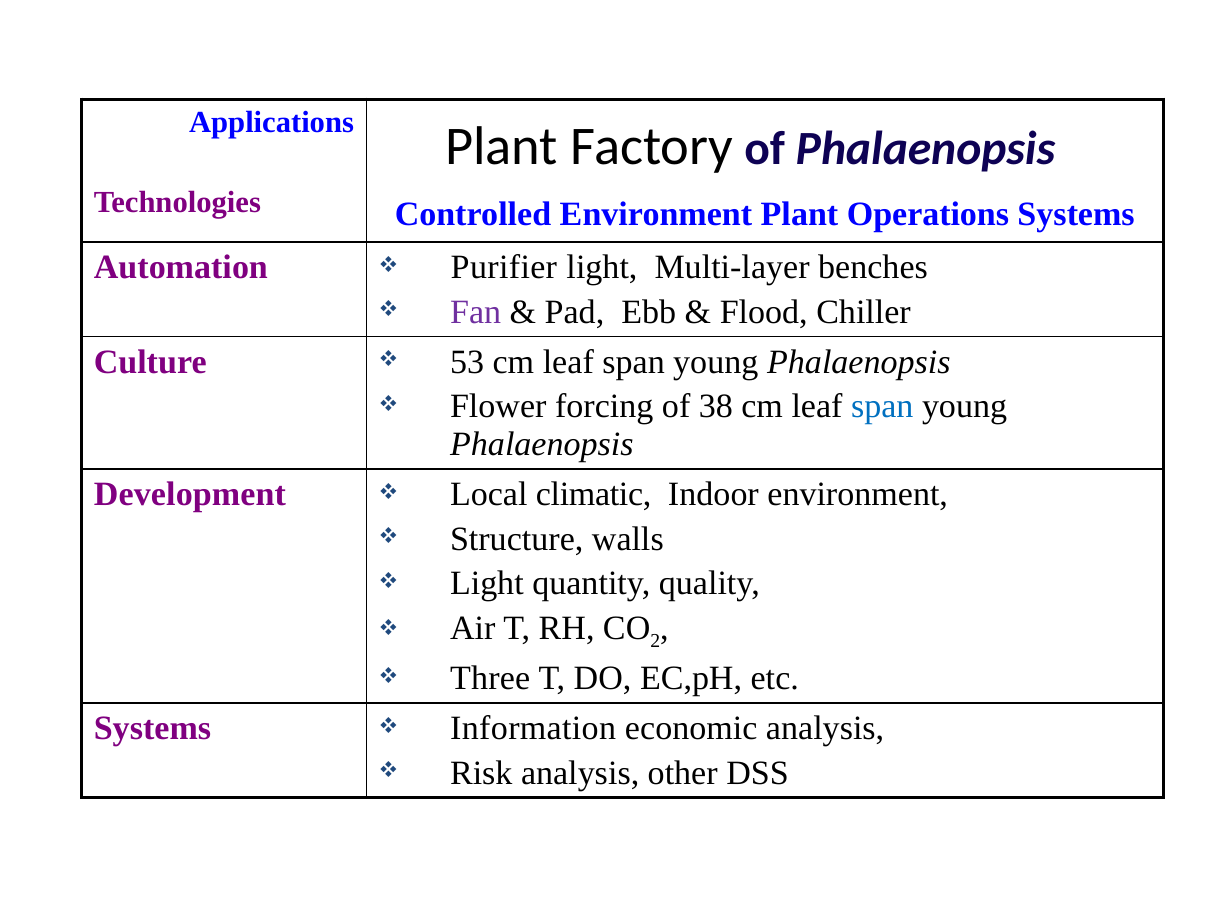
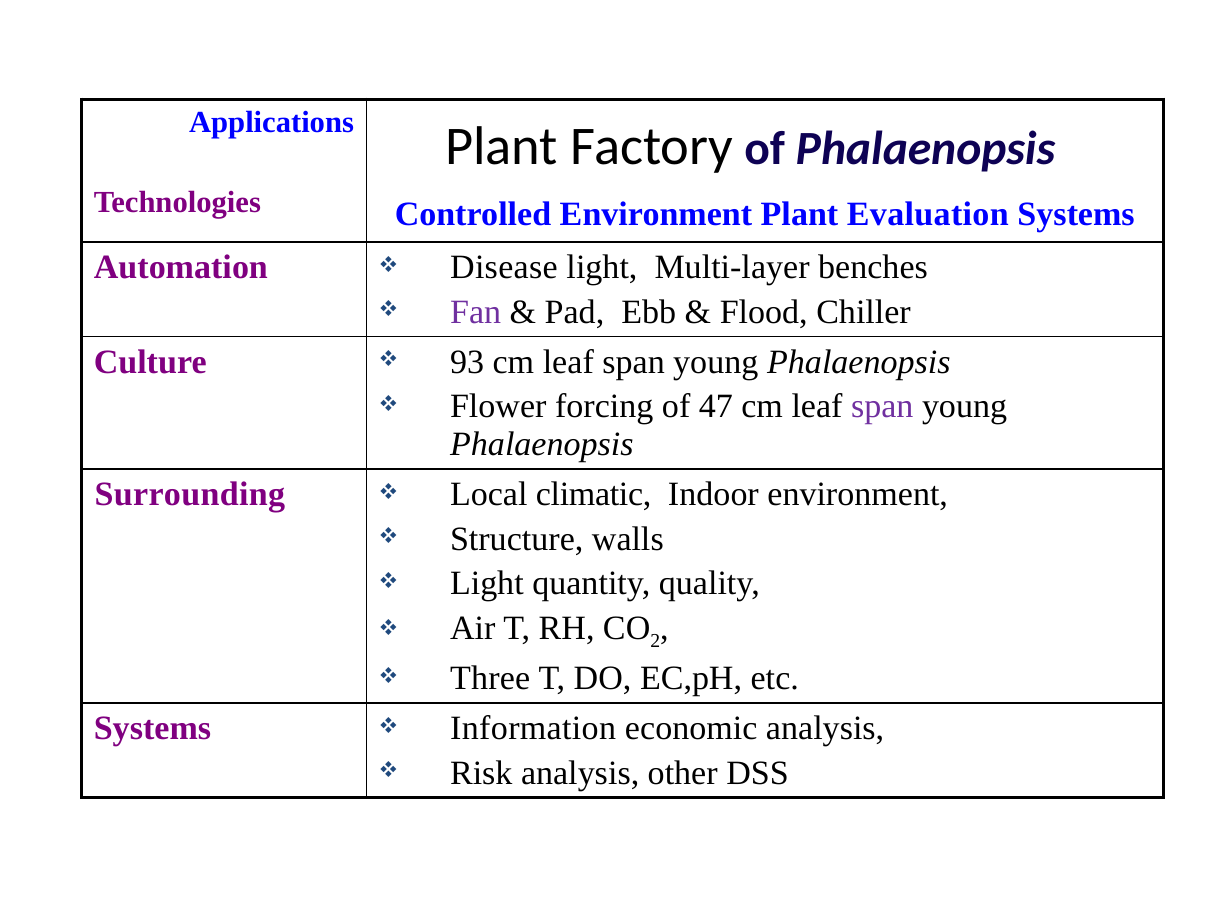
Operations: Operations -> Evaluation
Purifier: Purifier -> Disease
53: 53 -> 93
38: 38 -> 47
span at (882, 406) colour: blue -> purple
Development: Development -> Surrounding
